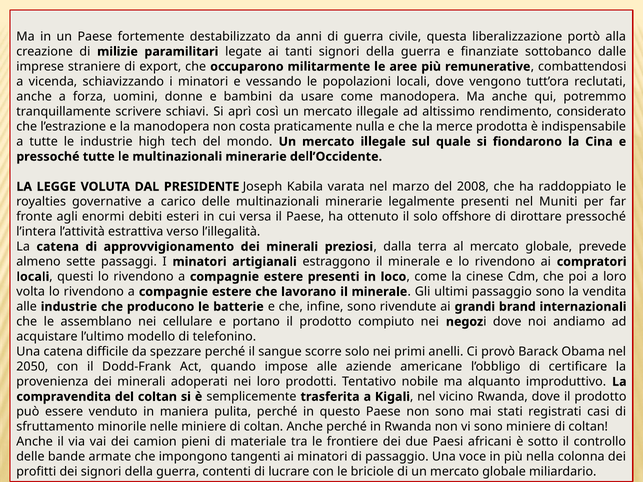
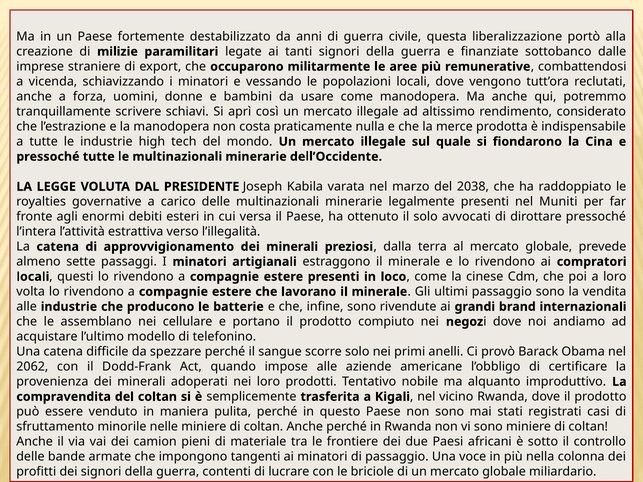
2008: 2008 -> 2038
offshore: offshore -> avvocati
2050: 2050 -> 2062
